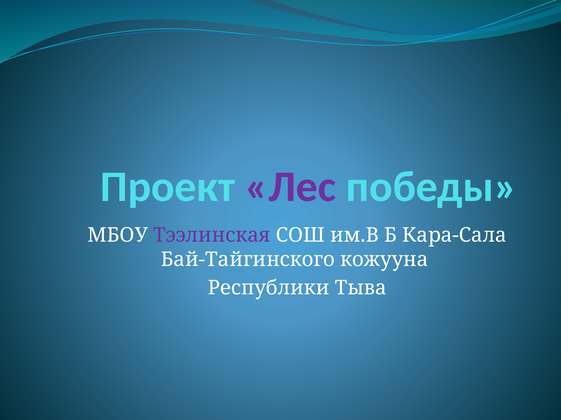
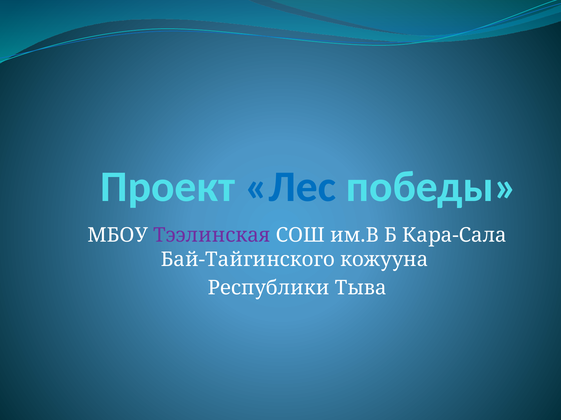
Лес colour: purple -> blue
